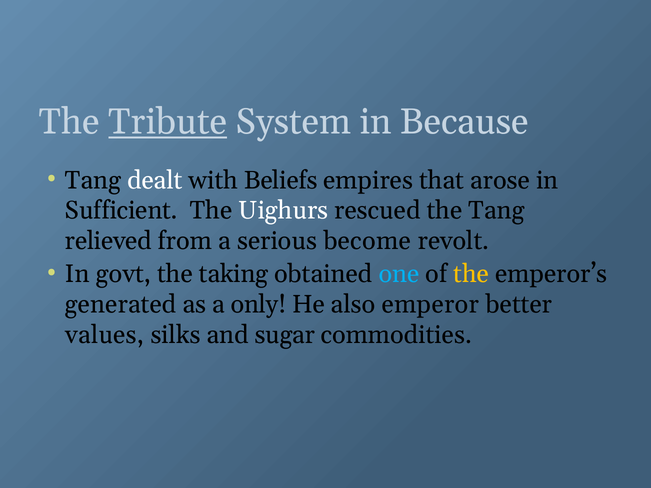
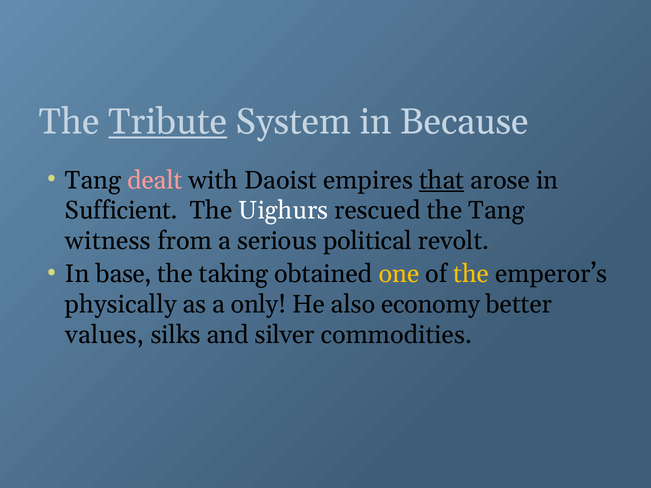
dealt colour: white -> pink
Beliefs: Beliefs -> Daoist
that underline: none -> present
relieved: relieved -> witness
become: become -> political
govt: govt -> base
one colour: light blue -> yellow
generated: generated -> physically
emperor: emperor -> economy
sugar: sugar -> silver
